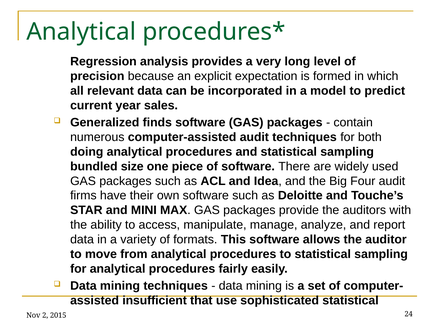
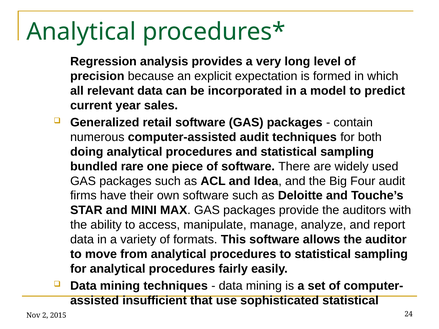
finds: finds -> retail
size: size -> rare
